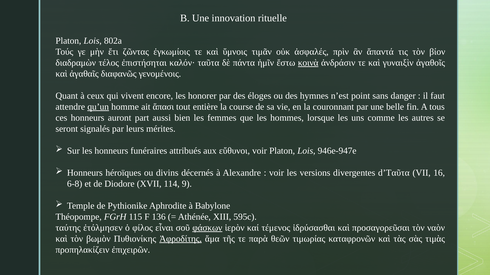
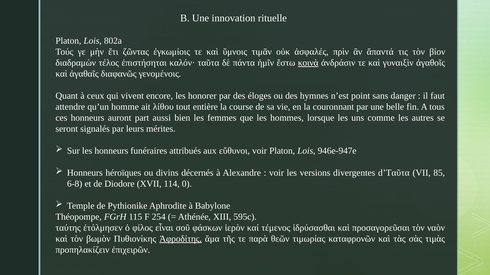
qu’un underline: present -> none
ἅπασι: ἅπασι -> λίθου
16: 16 -> 85
9: 9 -> 0
136: 136 -> 254
φάσκων underline: present -> none
